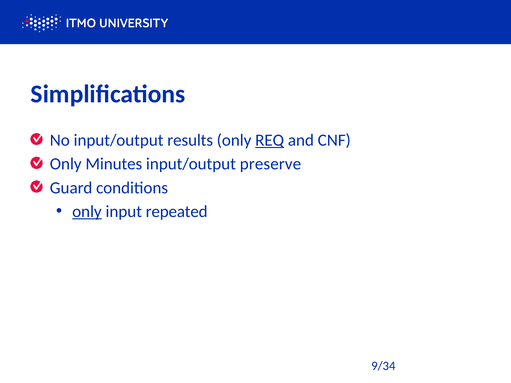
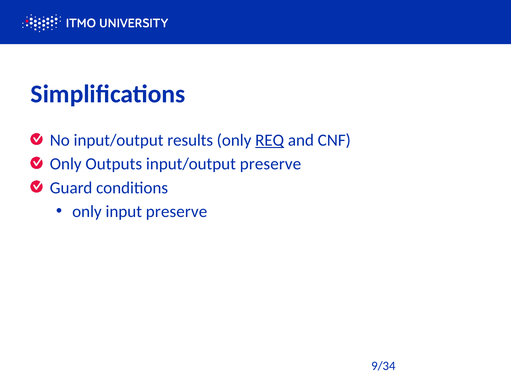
Minutes: Minutes -> Outputs
only at (87, 212) underline: present -> none
input repeated: repeated -> preserve
